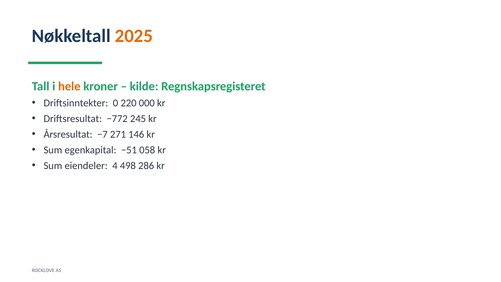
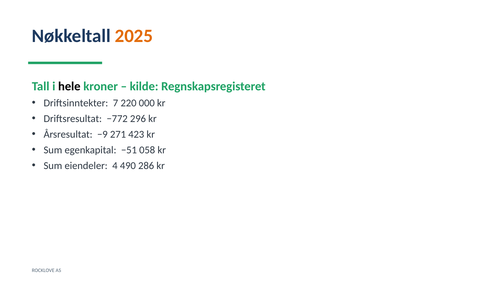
hele colour: orange -> black
0: 0 -> 7
245: 245 -> 296
−7: −7 -> −9
146: 146 -> 423
498: 498 -> 490
